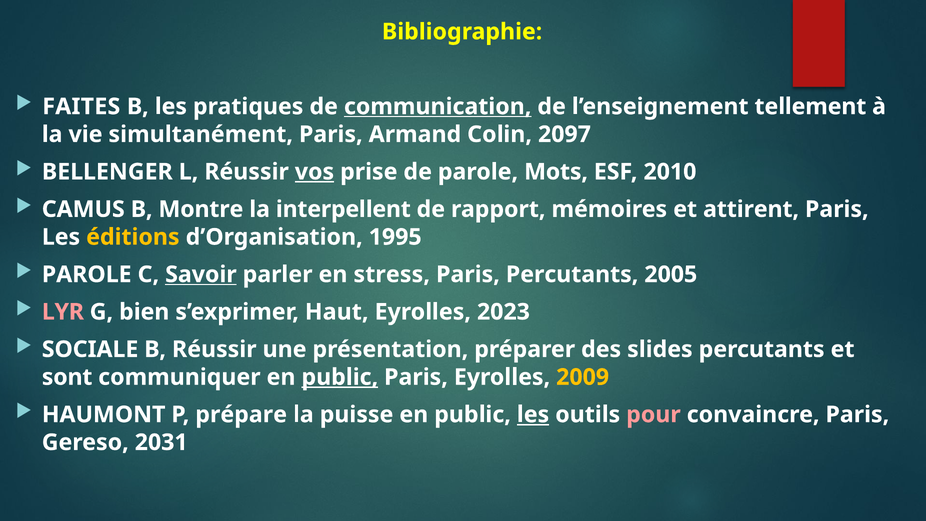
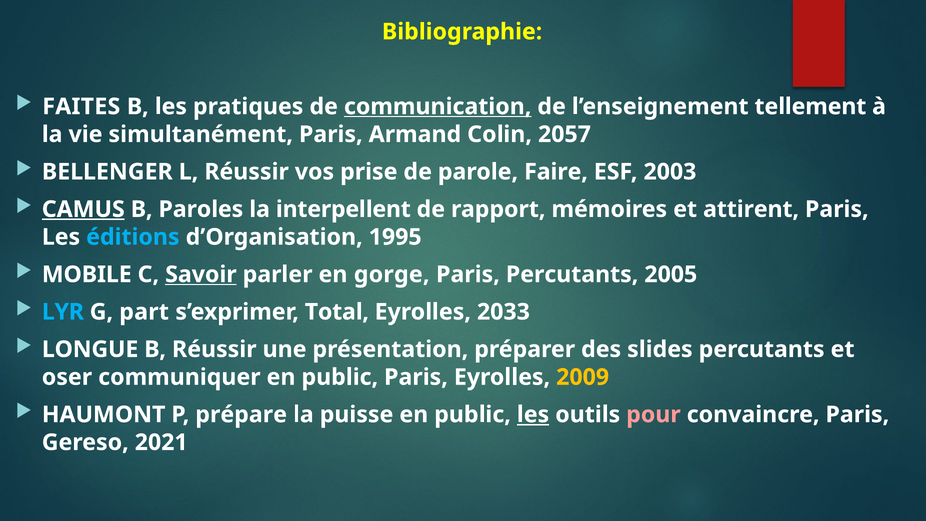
2097: 2097 -> 2057
vos underline: present -> none
Mots: Mots -> Faire
2010: 2010 -> 2003
CAMUS underline: none -> present
Montre: Montre -> Paroles
éditions colour: yellow -> light blue
PAROLE at (87, 274): PAROLE -> MOBILE
stress: stress -> gorge
LYR colour: pink -> light blue
bien: bien -> part
Haut: Haut -> Total
2023: 2023 -> 2033
SOCIALE: SOCIALE -> LONGUE
sont: sont -> oser
public at (340, 377) underline: present -> none
2031: 2031 -> 2021
